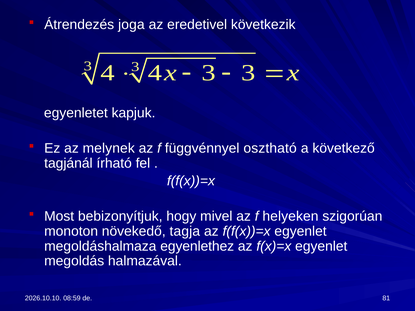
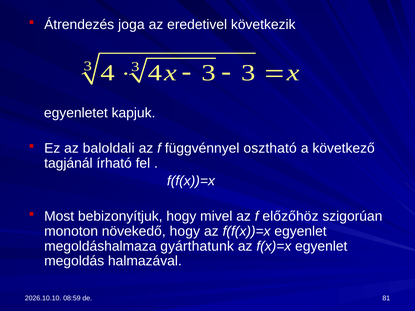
melynek: melynek -> baloldali
helyeken: helyeken -> előzőhöz
növekedő tagja: tagja -> hogy
egyenlethez: egyenlethez -> gyárthatunk
